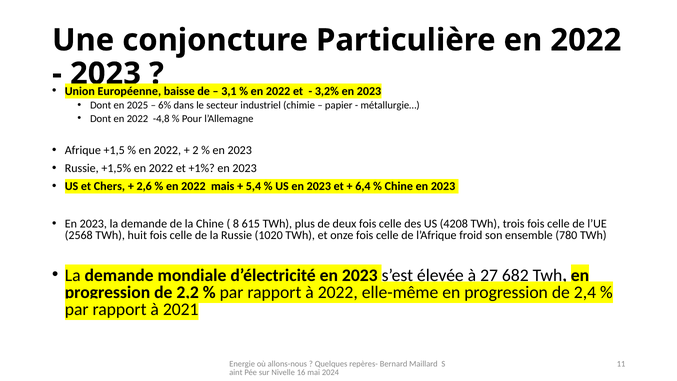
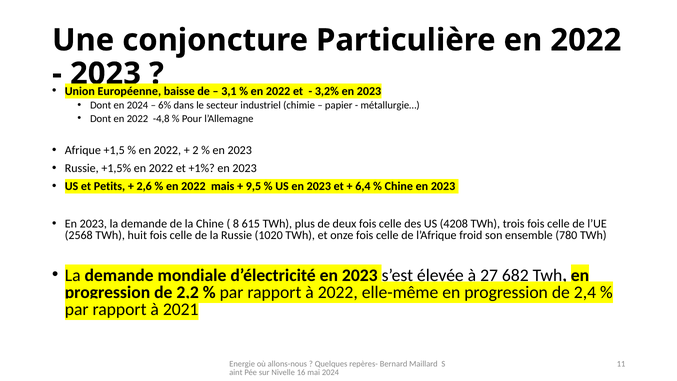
en 2025: 2025 -> 2024
Chers: Chers -> Petits
5,4: 5,4 -> 9,5
